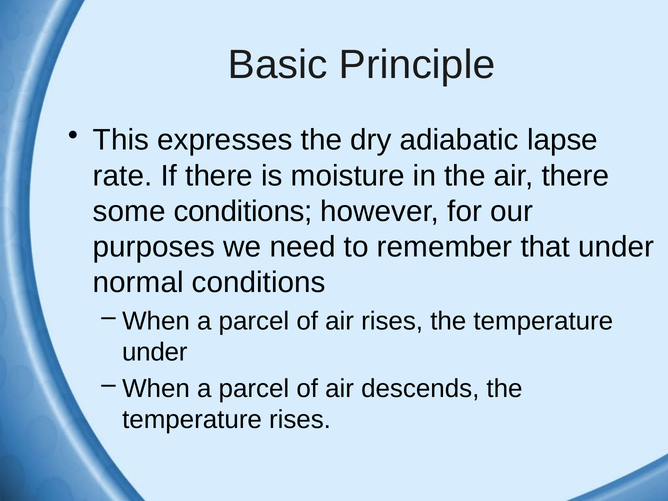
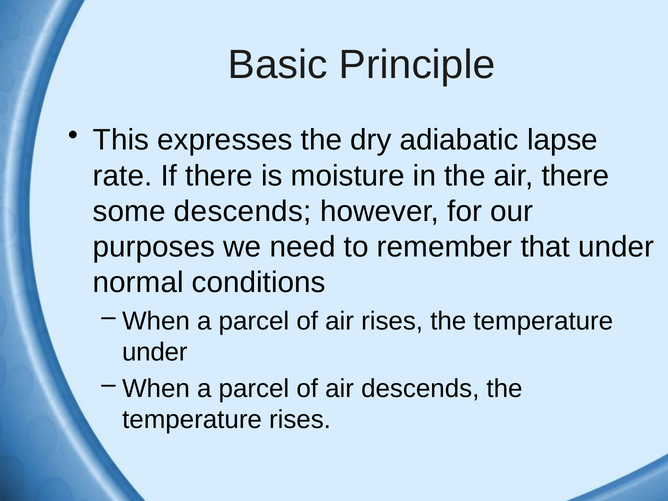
some conditions: conditions -> descends
